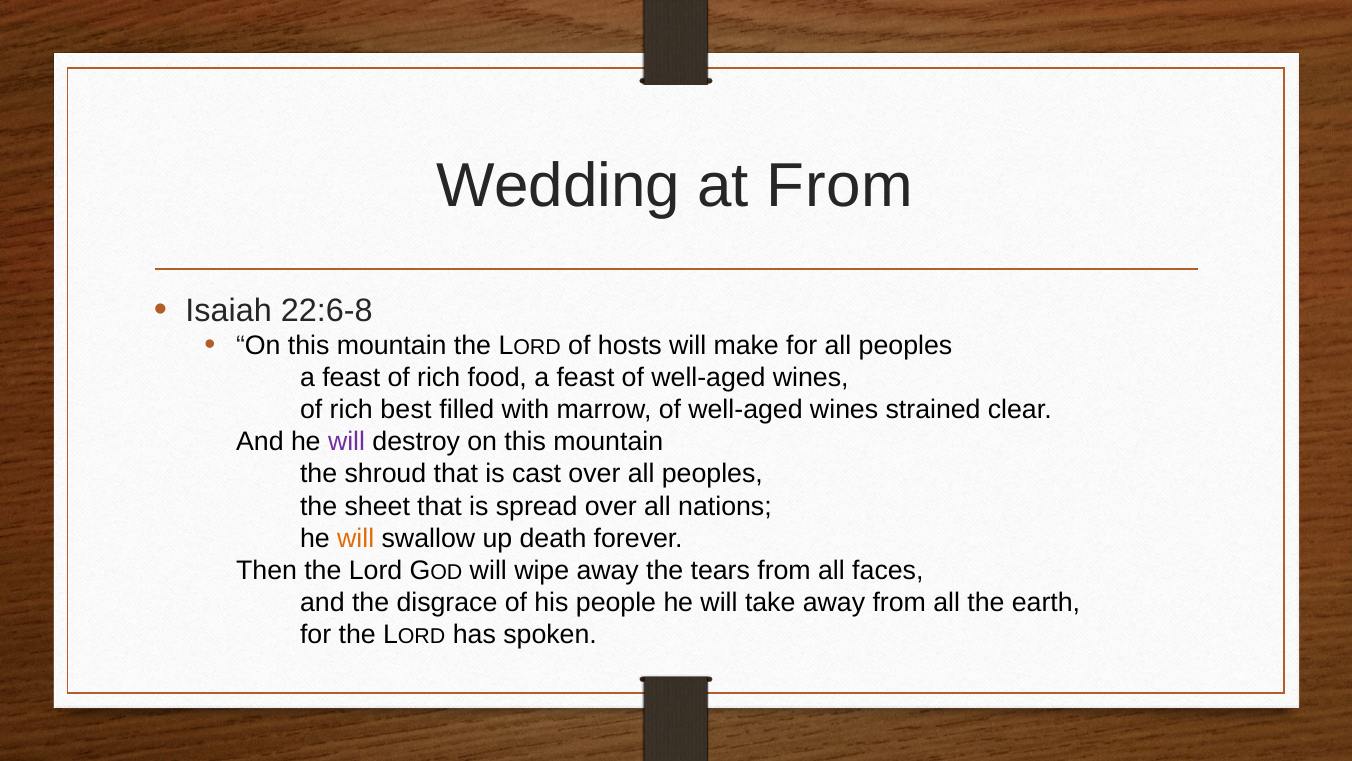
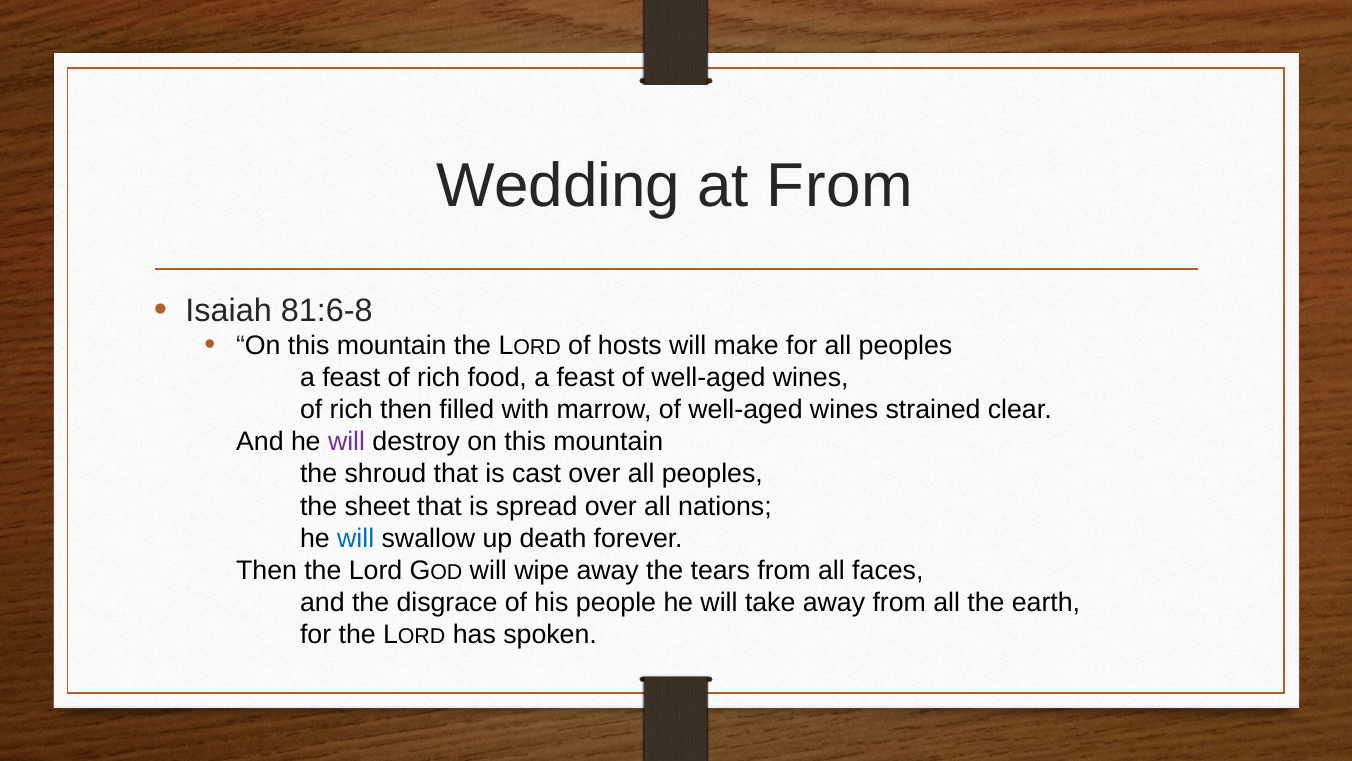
22:6-8: 22:6-8 -> 81:6-8
rich best: best -> then
will at (356, 538) colour: orange -> blue
